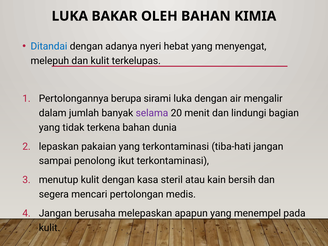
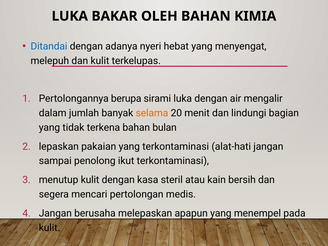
selama colour: purple -> orange
dunia: dunia -> bulan
tiba-hati: tiba-hati -> alat-hati
